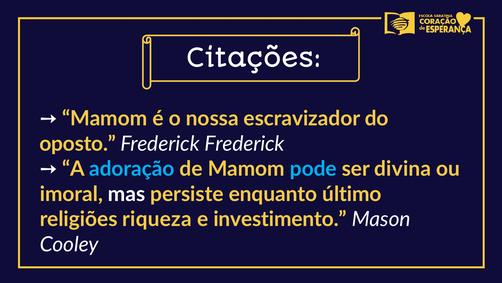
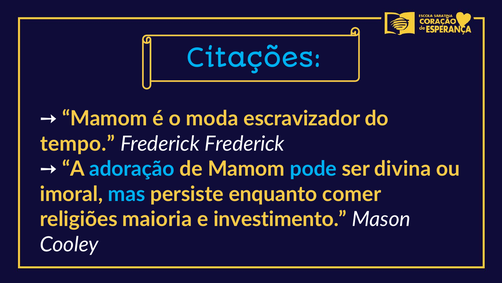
Citações colour: white -> light blue
nossa: nossa -> moda
oposto: oposto -> tempo
mas colour: white -> light blue
último: último -> comer
riqueza: riqueza -> maioria
